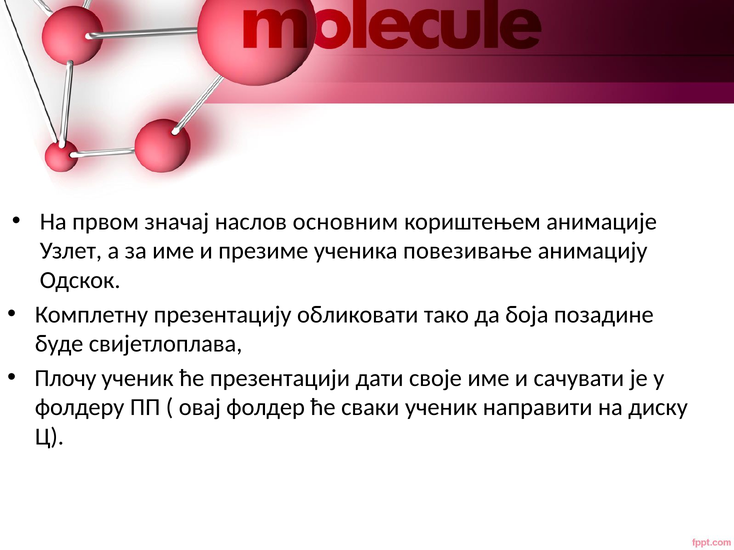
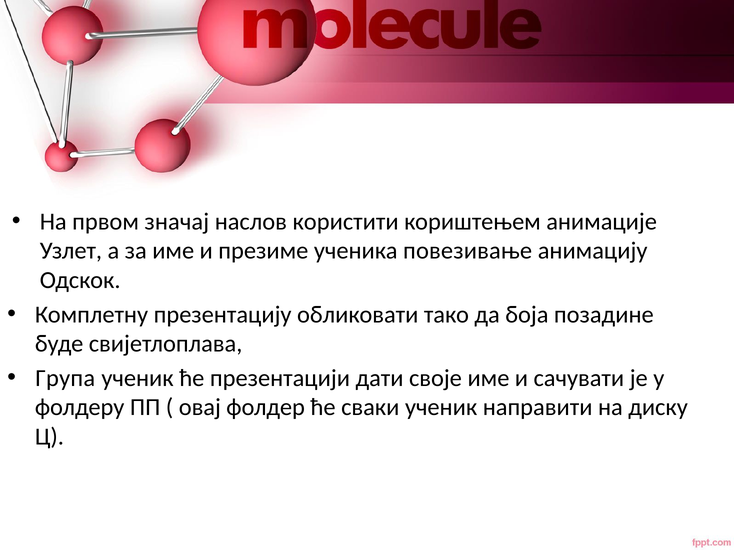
основним: основним -> користити
Плочу: Плочу -> Група
